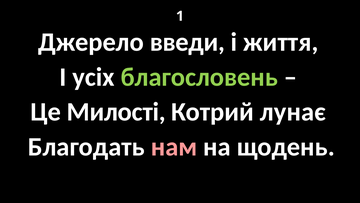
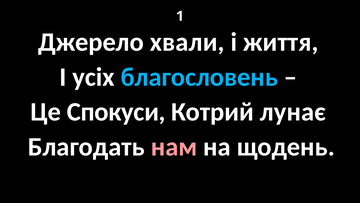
введи: введи -> хвали
благословень colour: light green -> light blue
Милості: Милості -> Спокуси
